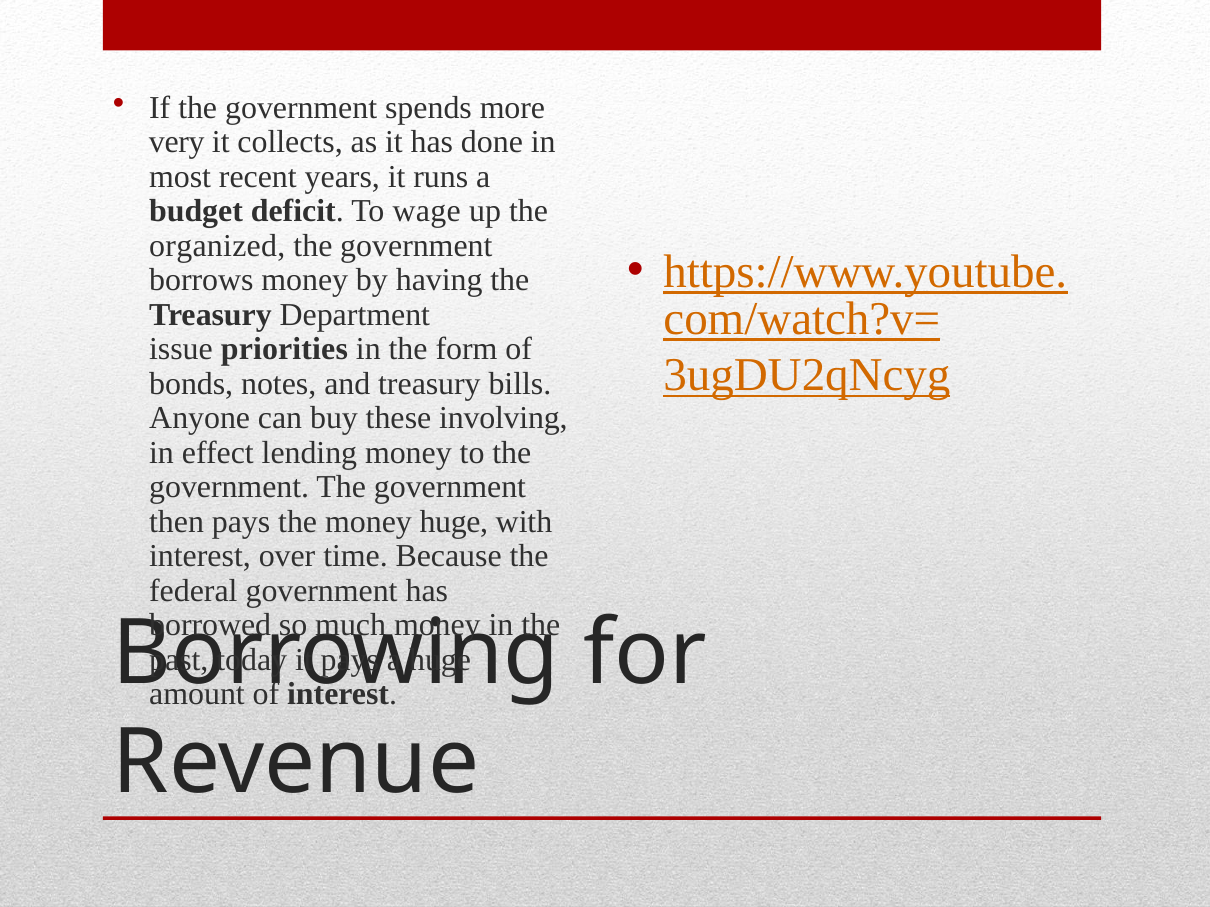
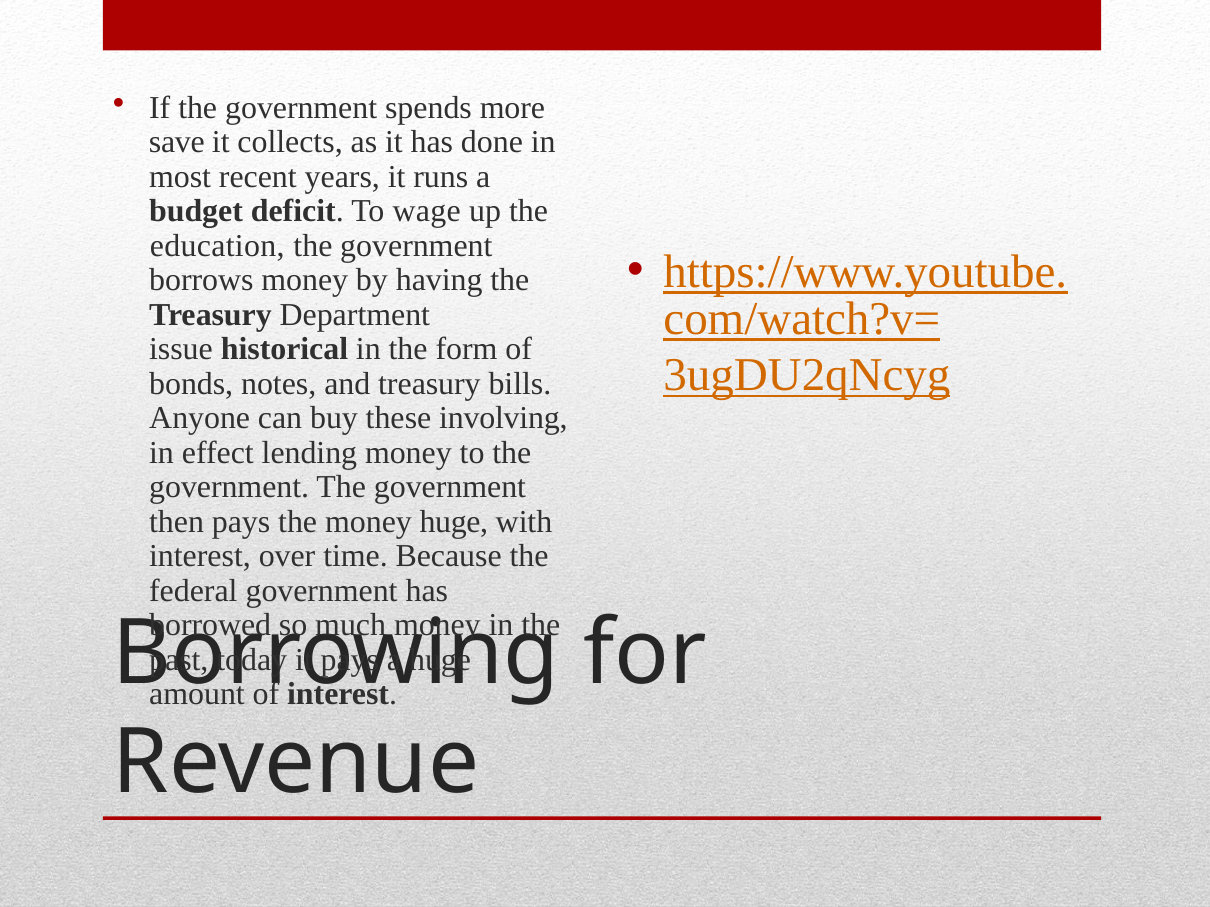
very: very -> save
organized: organized -> education
priorities: priorities -> historical
